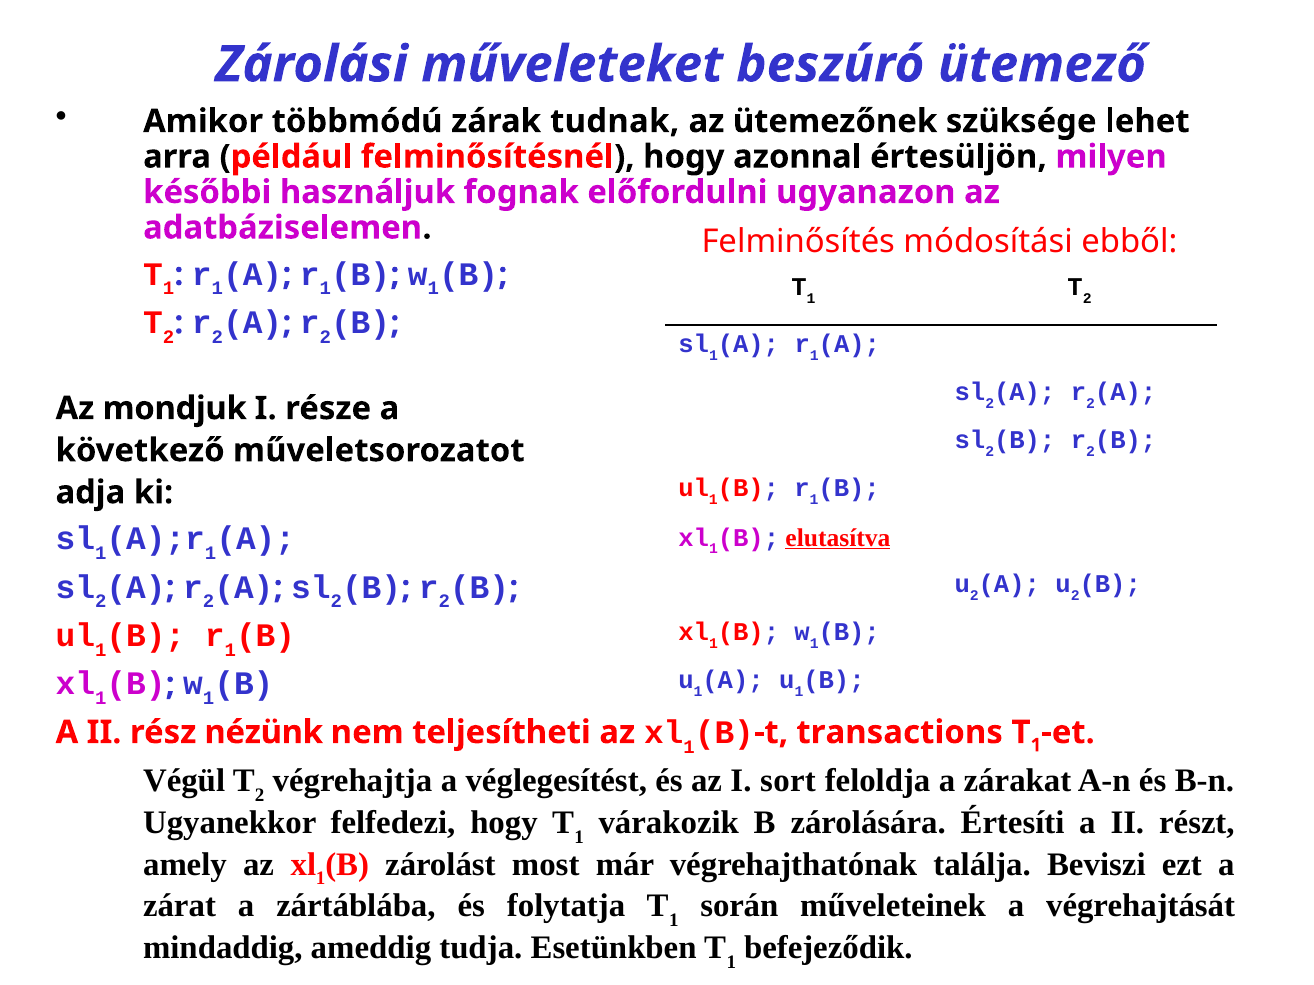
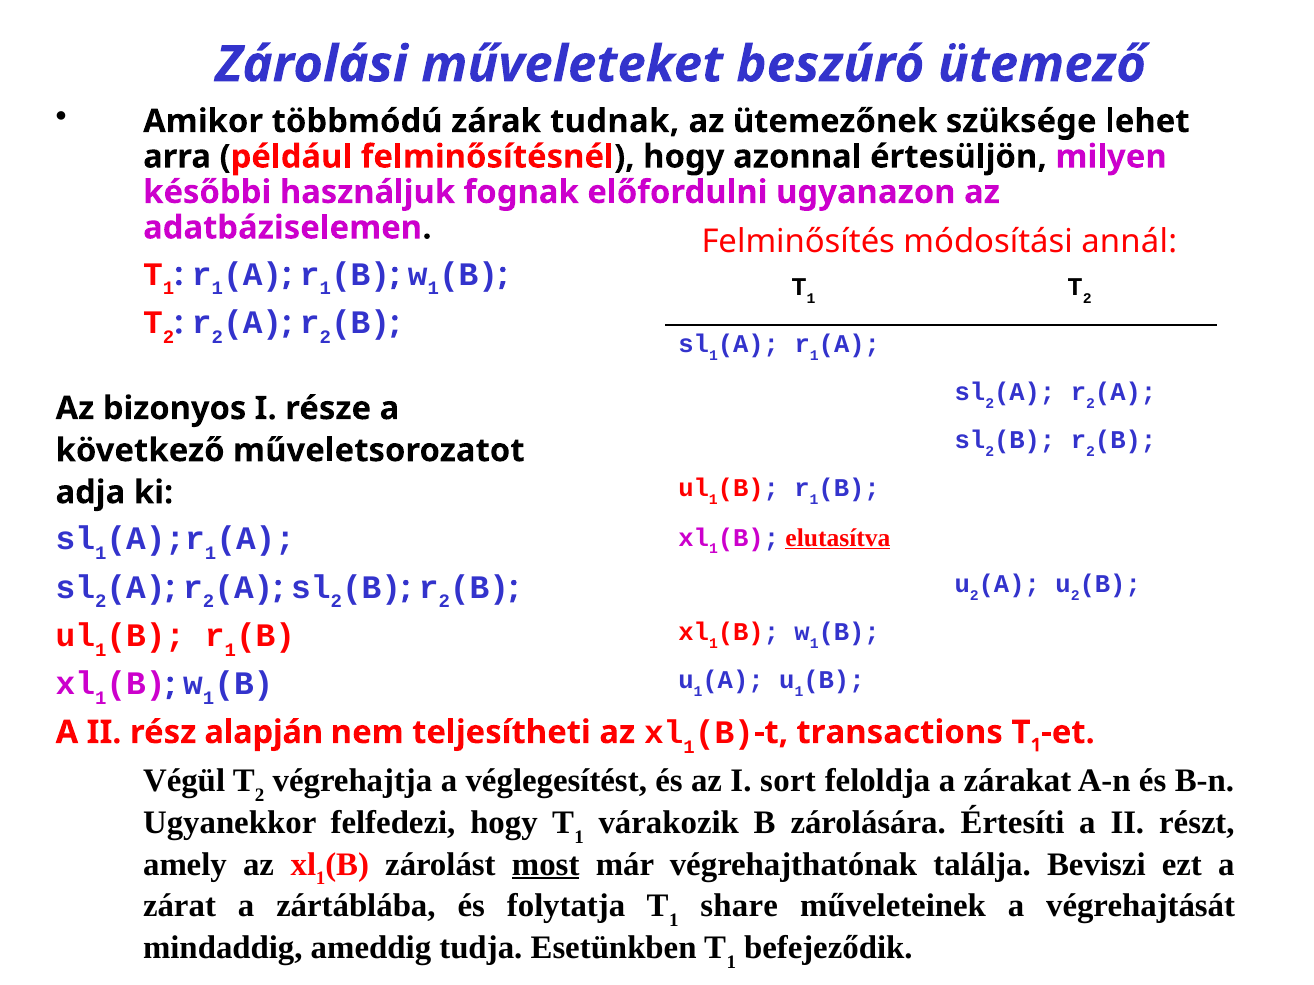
ebből: ebből -> annál
mondjuk: mondjuk -> bizonyos
nézünk: nézünk -> alapján
most underline: none -> present
során: során -> share
